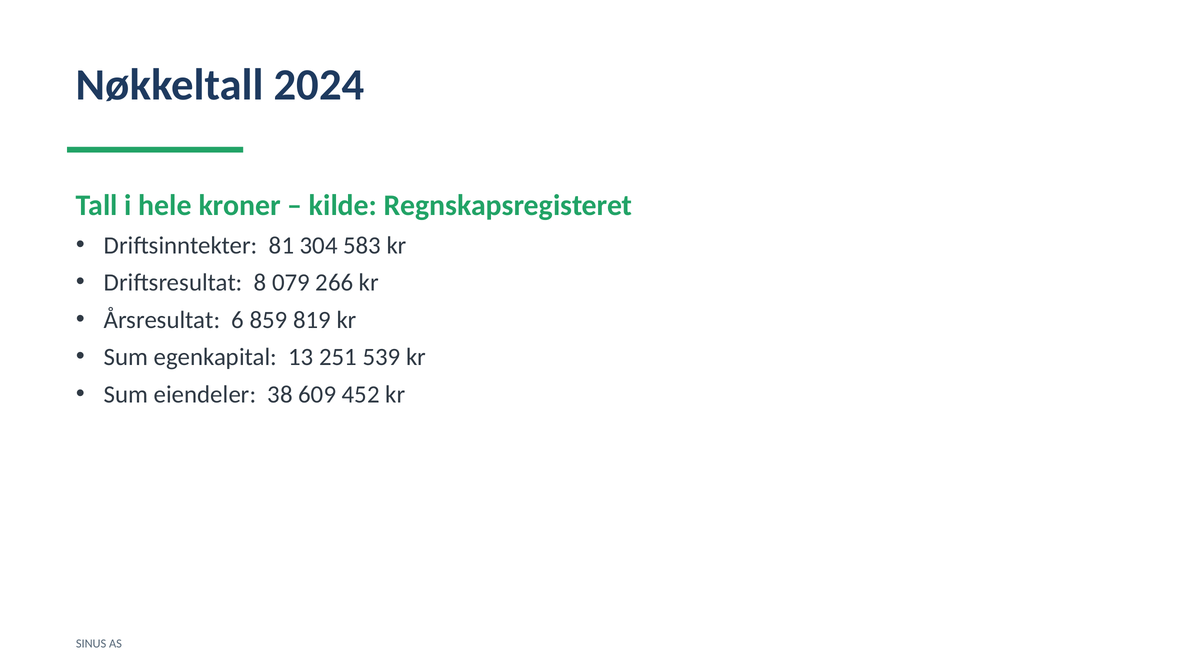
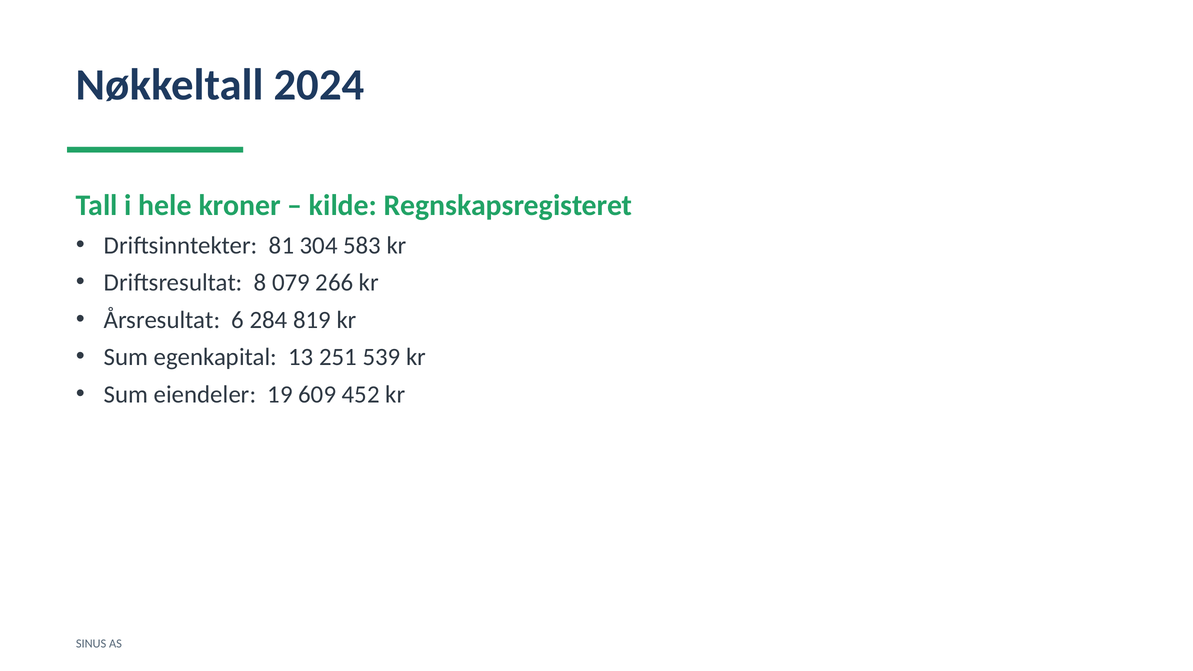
859: 859 -> 284
38: 38 -> 19
